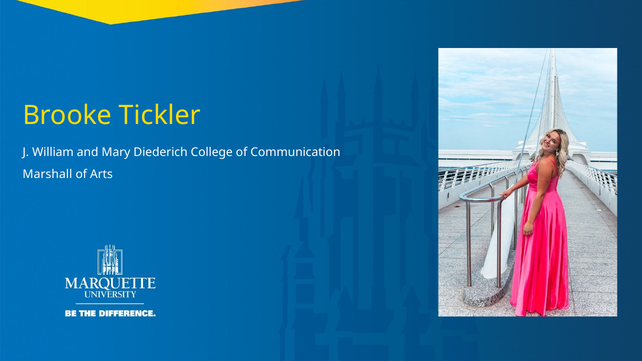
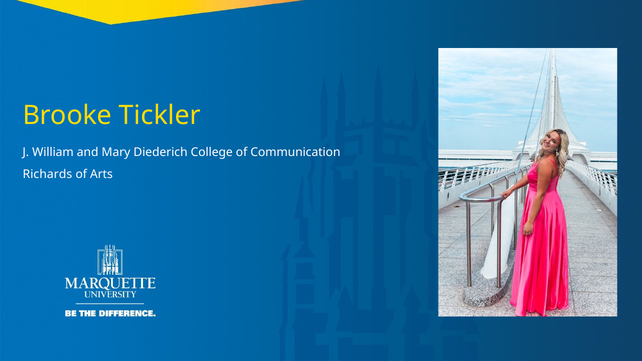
Marshall: Marshall -> Richards
